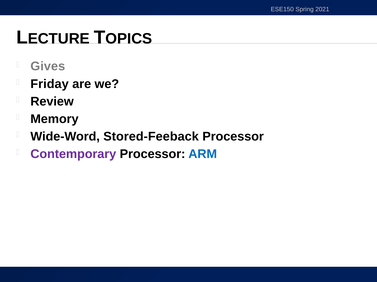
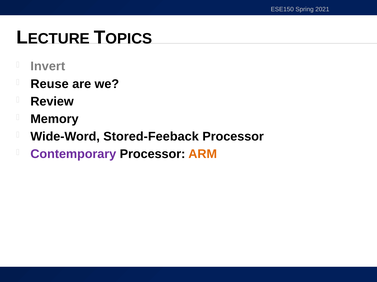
Gives: Gives -> Invert
Friday: Friday -> Reuse
ARM colour: blue -> orange
